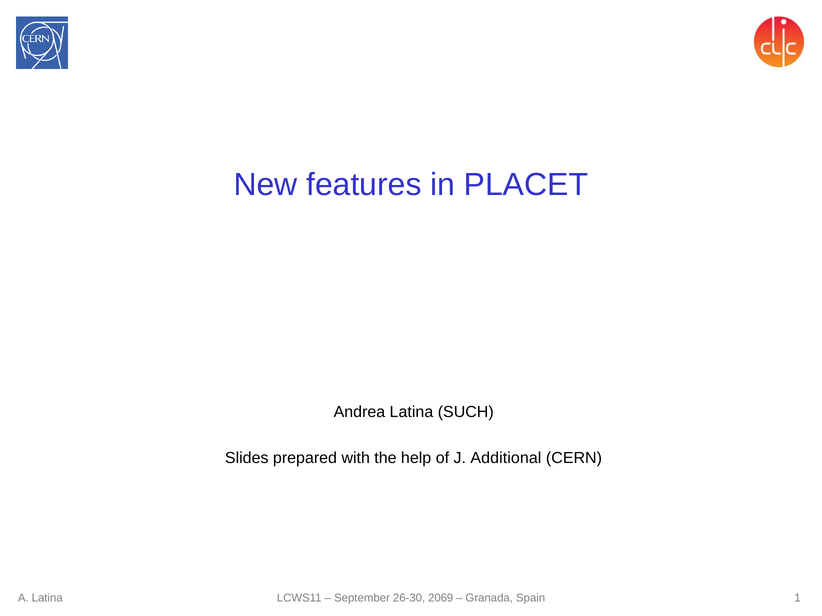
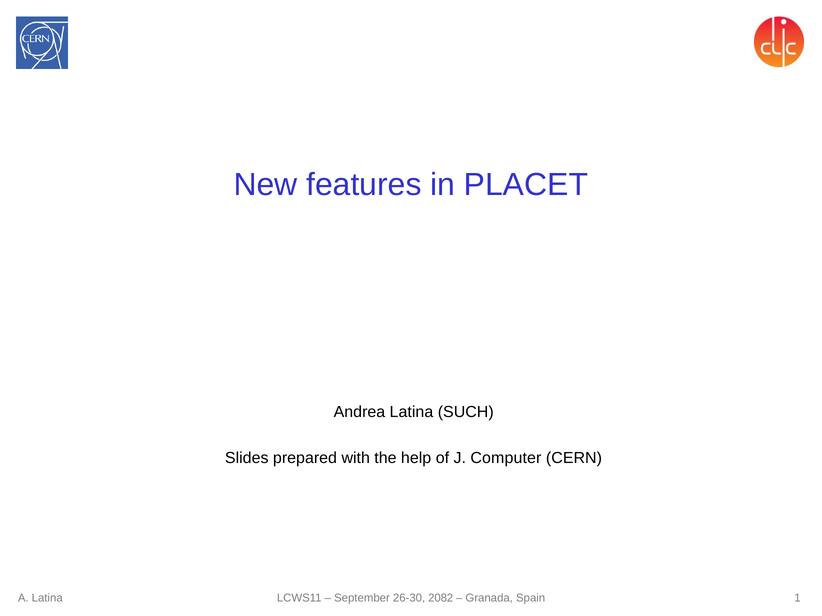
Additional: Additional -> Computer
2069: 2069 -> 2082
